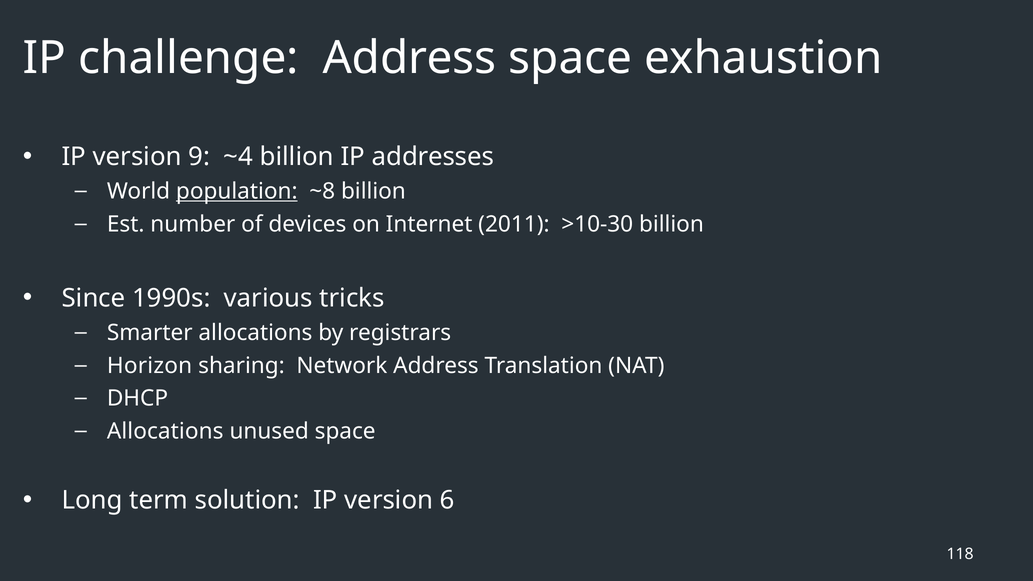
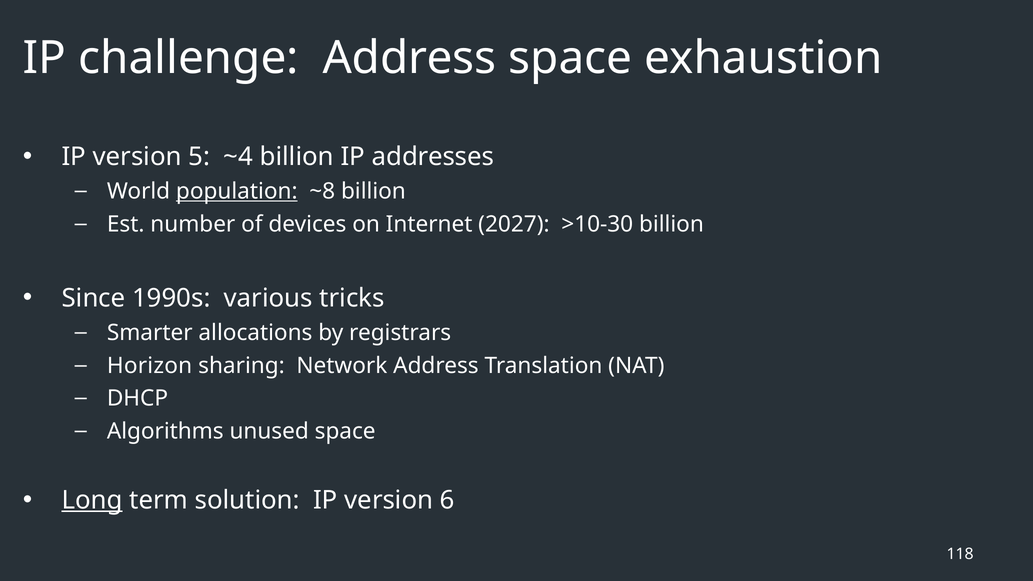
9: 9 -> 5
2011: 2011 -> 2027
Allocations at (165, 431): Allocations -> Algorithms
Long underline: none -> present
